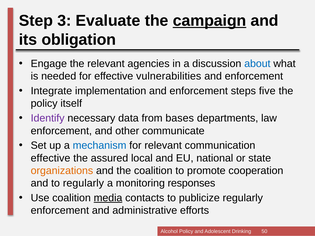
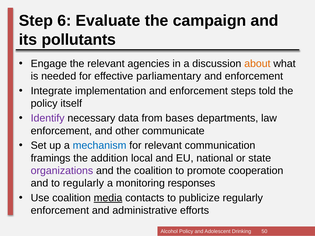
3: 3 -> 6
campaign underline: present -> none
obligation: obligation -> pollutants
about colour: blue -> orange
vulnerabilities: vulnerabilities -> parliamentary
five: five -> told
effective at (51, 158): effective -> framings
assured: assured -> addition
organizations colour: orange -> purple
